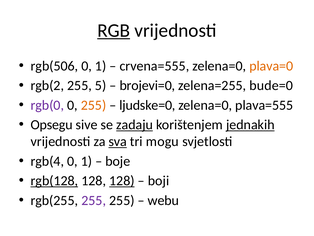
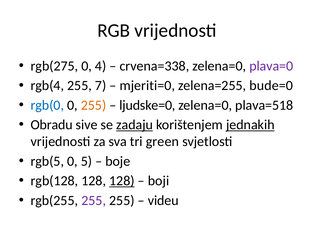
RGB underline: present -> none
rgb(506: rgb(506 -> rgb(275
1 at (101, 66): 1 -> 4
crvena=555: crvena=555 -> crvena=338
plava=0 colour: orange -> purple
rgb(2: rgb(2 -> rgb(4
5: 5 -> 7
brojevi=0: brojevi=0 -> mjeriti=0
rgb(0 colour: purple -> blue
plava=555: plava=555 -> plava=518
Opsegu: Opsegu -> Obradu
sva underline: present -> none
mogu: mogu -> green
rgb(4: rgb(4 -> rgb(5
1 at (86, 161): 1 -> 5
rgb(128 underline: present -> none
webu: webu -> videu
